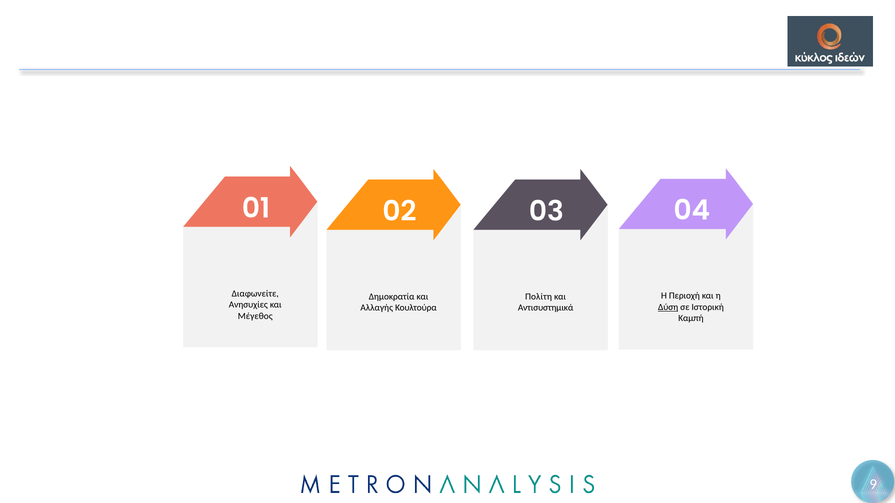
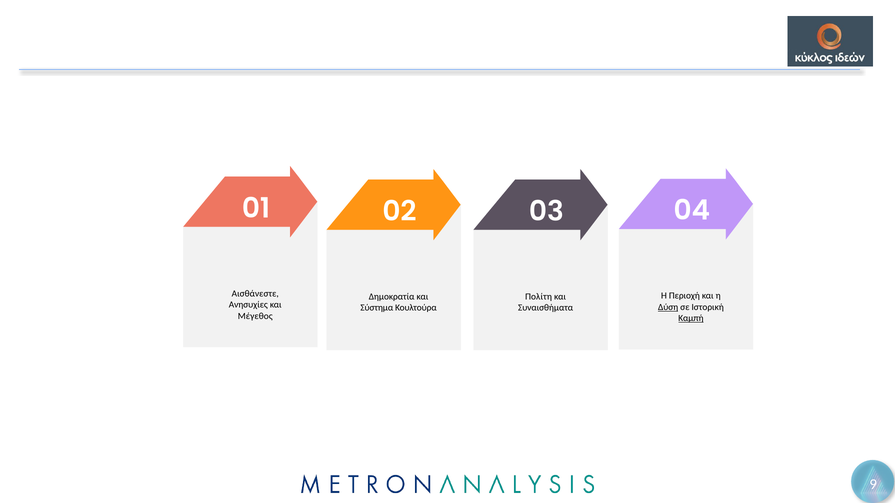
Διαφωνείτε: Διαφωνείτε -> Αισθάνεστε
Αλλαγής: Αλλαγής -> Σύστημα
Αντισυστημικά: Αντισυστημικά -> Συναισθήματα
Καμπή underline: none -> present
